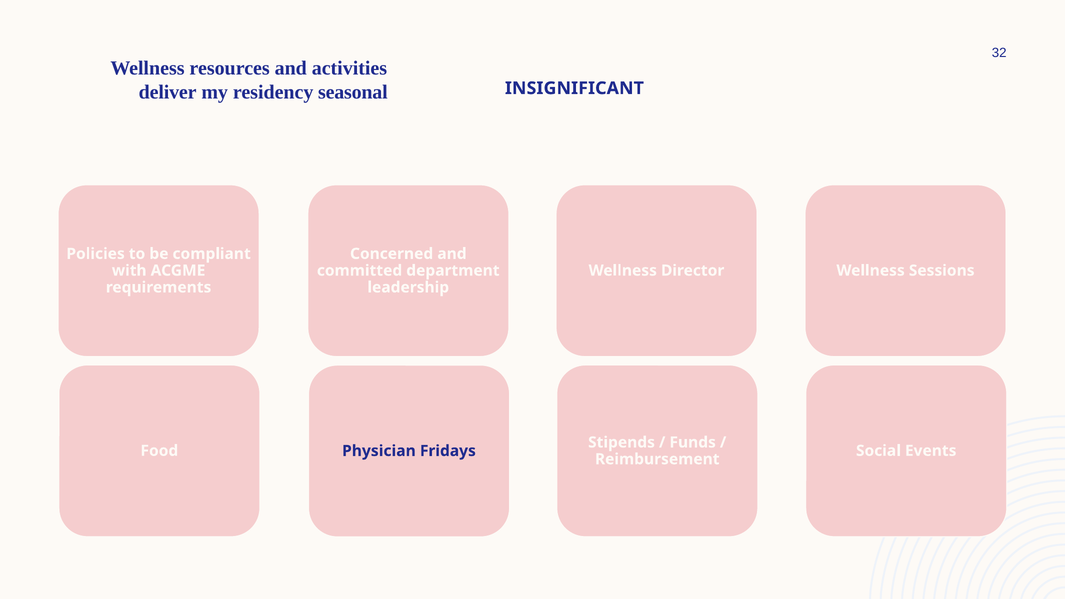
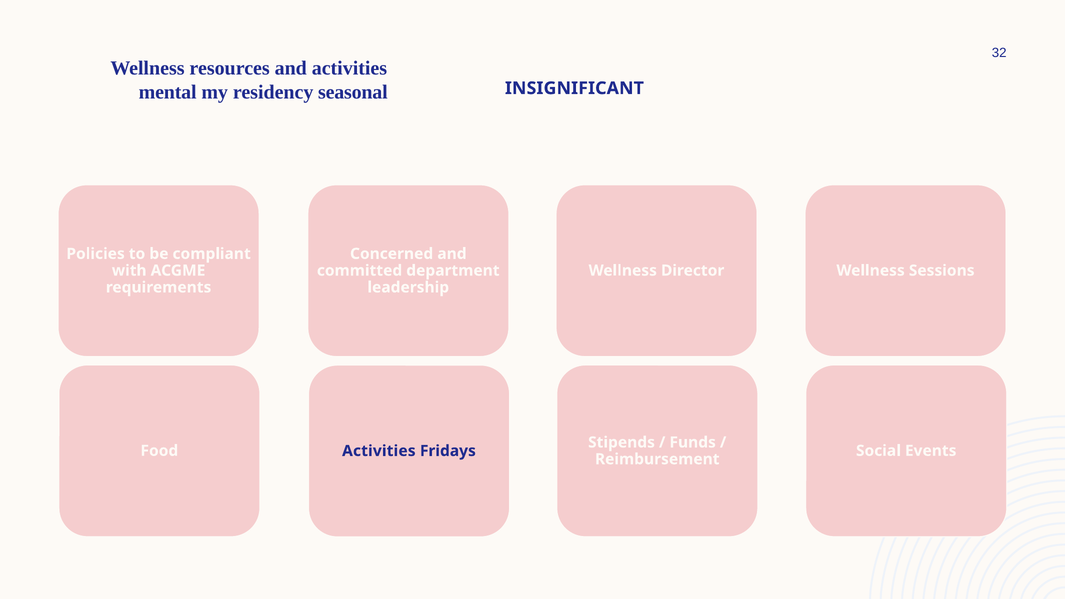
deliver: deliver -> mental
Physician at (379, 451): Physician -> Activities
